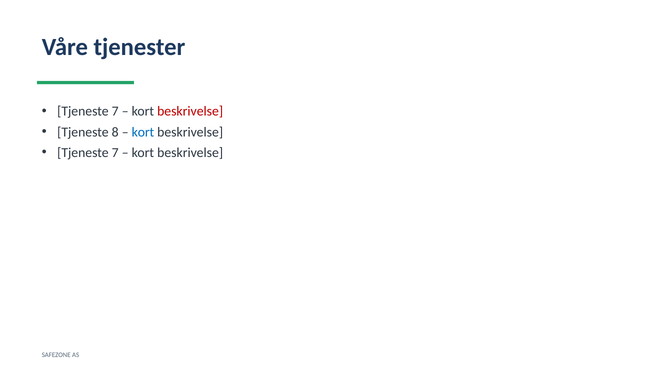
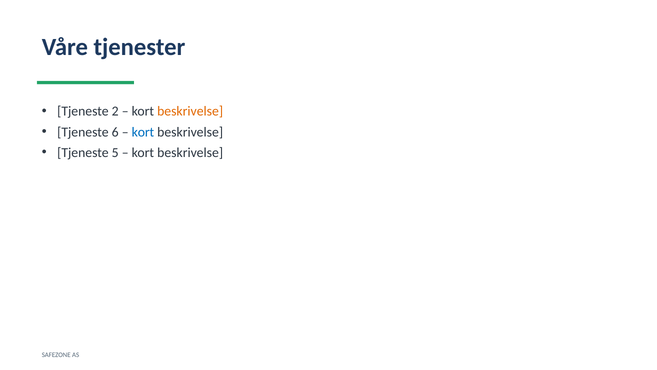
7 at (115, 111): 7 -> 2
beskrivelse at (190, 111) colour: red -> orange
8: 8 -> 6
7 at (115, 152): 7 -> 5
